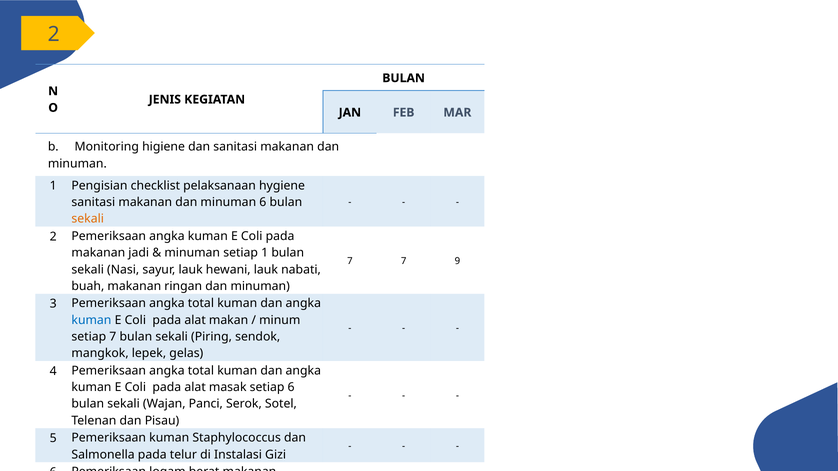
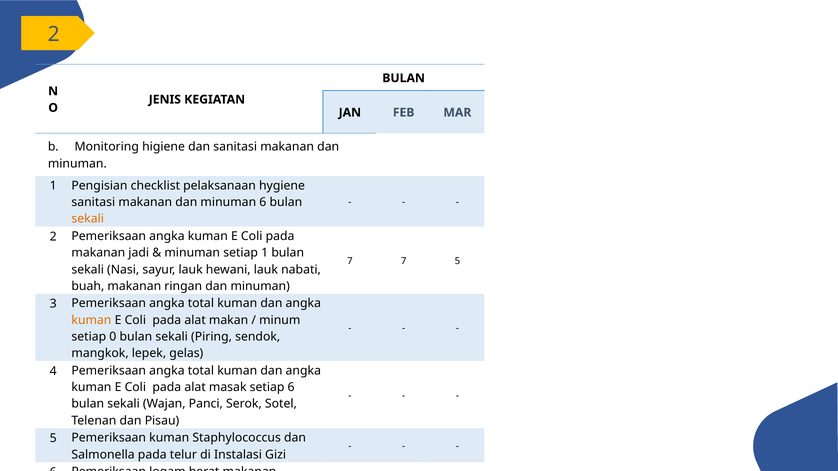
7 9: 9 -> 5
kuman at (91, 320) colour: blue -> orange
setiap 7: 7 -> 0
